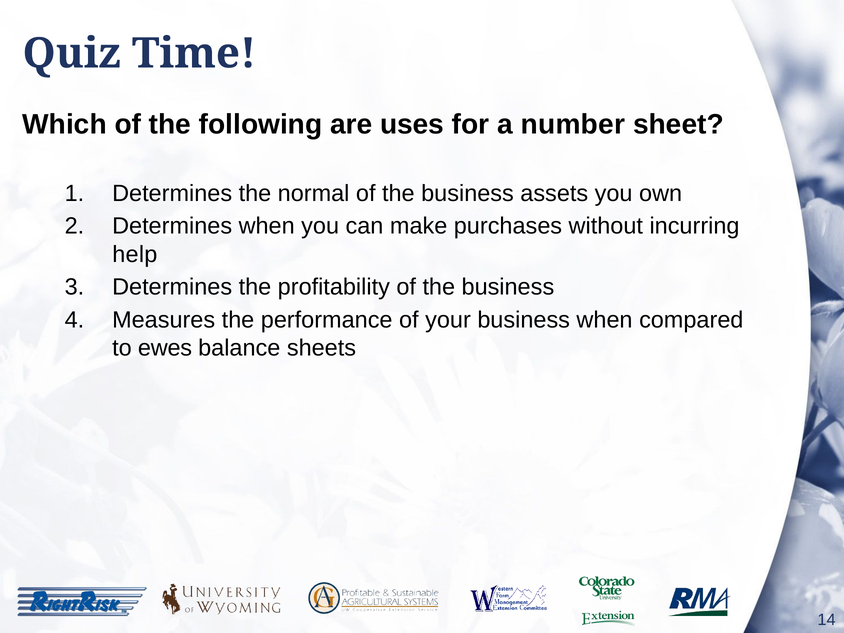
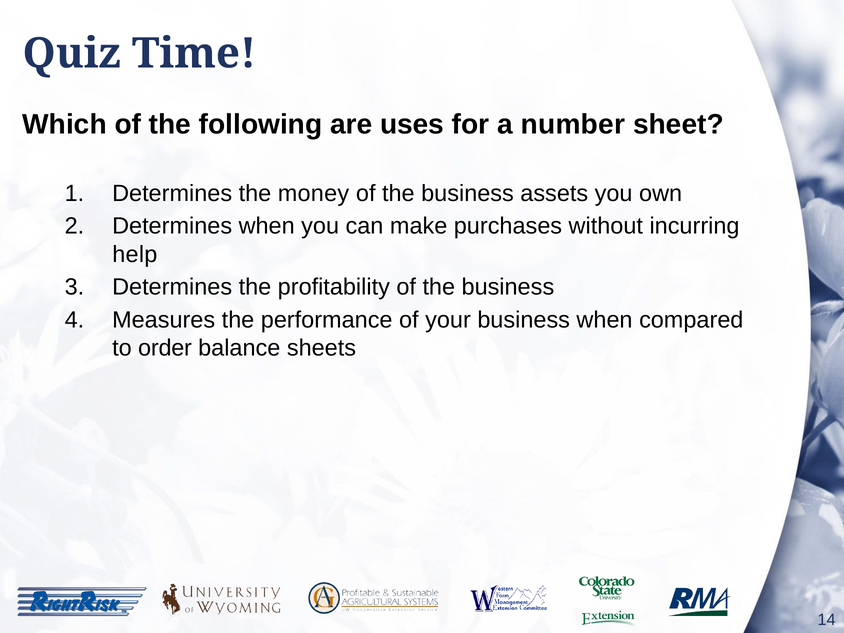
normal: normal -> money
ewes: ewes -> order
